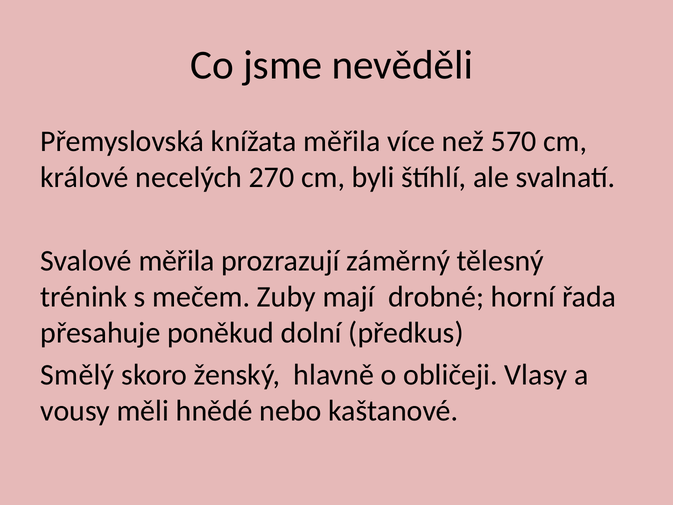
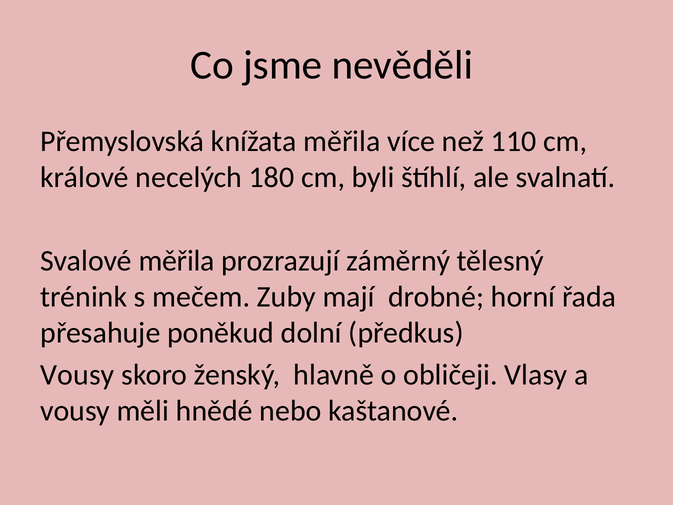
570: 570 -> 110
270: 270 -> 180
Smělý at (77, 375): Smělý -> Vousy
